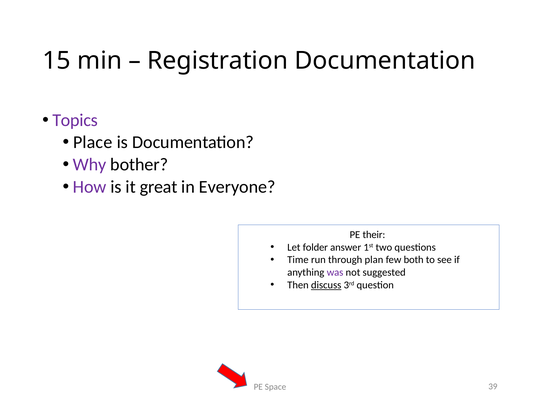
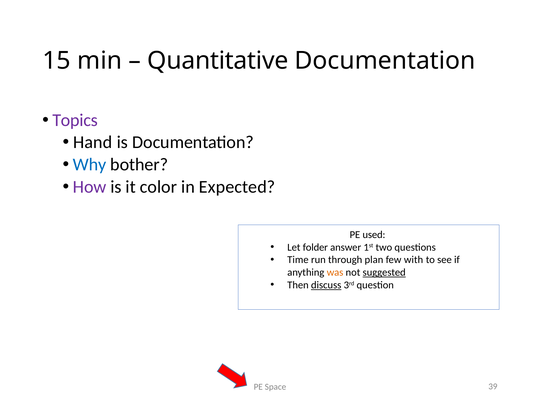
Registration: Registration -> Quantitative
Place: Place -> Hand
Why colour: purple -> blue
great: great -> color
Everyone: Everyone -> Expected
their: their -> used
both: both -> with
was colour: purple -> orange
suggested underline: none -> present
